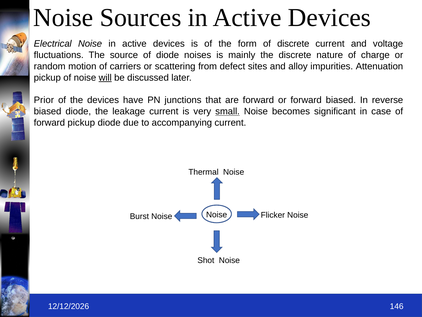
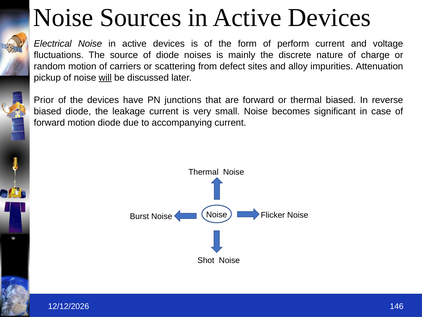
of discrete: discrete -> perform
or forward: forward -> thermal
small underline: present -> none
forward pickup: pickup -> motion
